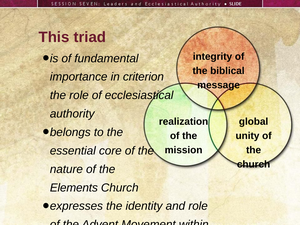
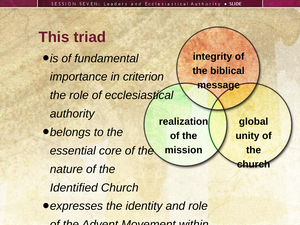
Elements: Elements -> Identified
